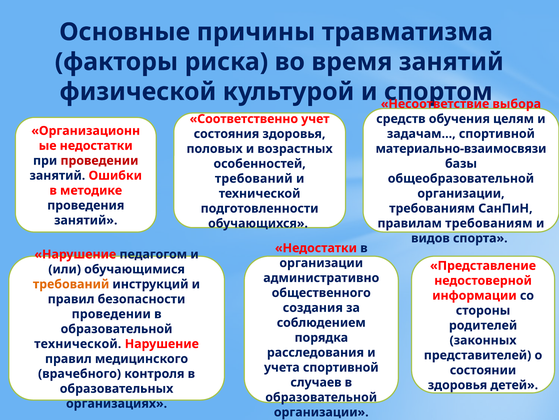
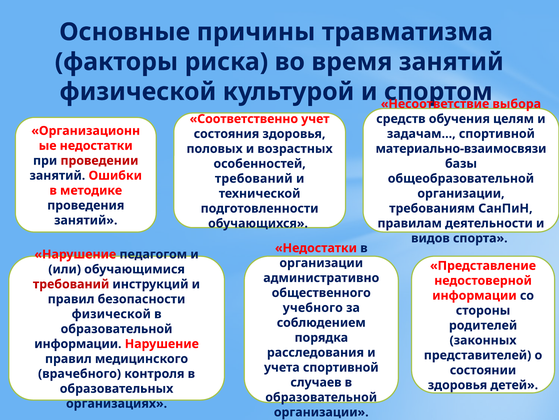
правилам требованиям: требованиям -> деятельности
требований at (71, 284) colour: orange -> red
создания: создания -> учебного
проведении at (111, 314): проведении -> физической
технической at (78, 343): технической -> информации
